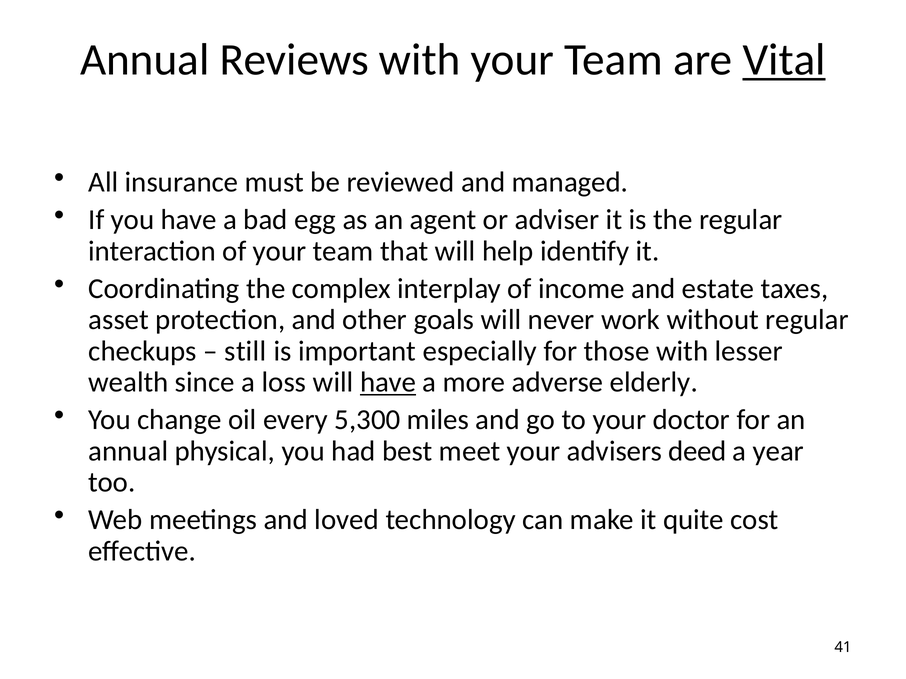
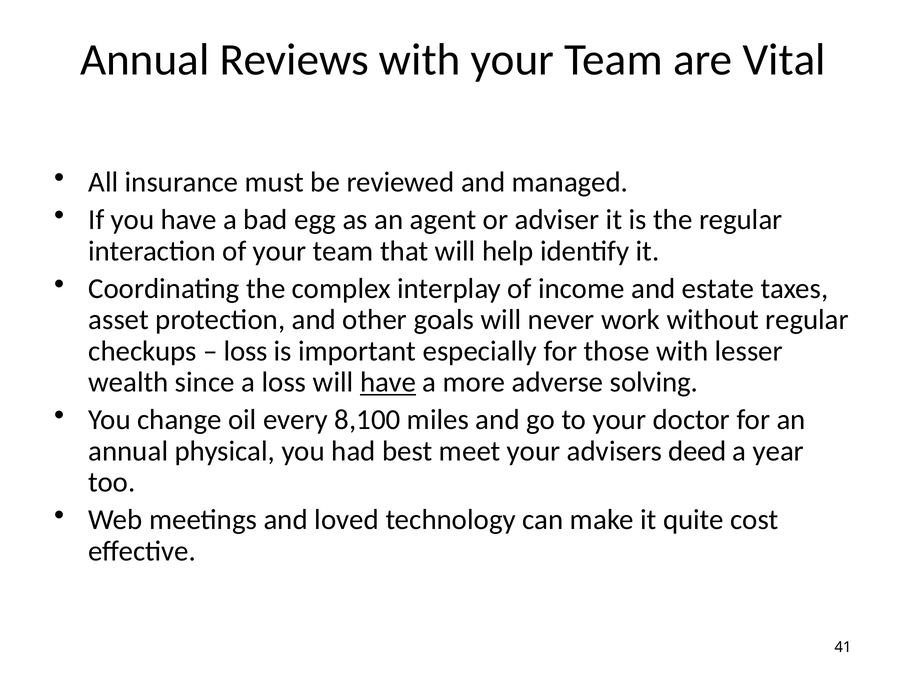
Vital underline: present -> none
still at (245, 351): still -> loss
elderly: elderly -> solving
5,300: 5,300 -> 8,100
